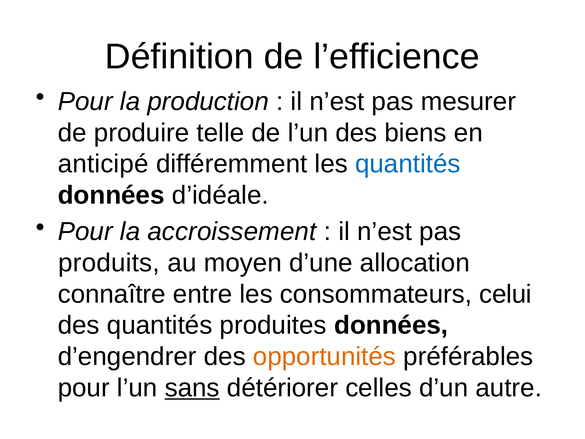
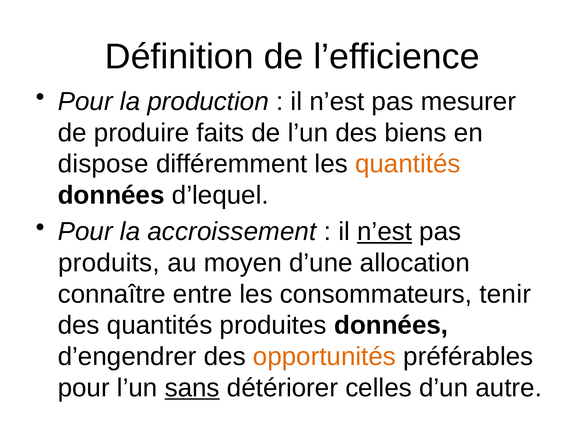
telle: telle -> faits
anticipé: anticipé -> dispose
quantités at (408, 164) colour: blue -> orange
d’idéale: d’idéale -> d’lequel
n’est at (385, 232) underline: none -> present
celui: celui -> tenir
